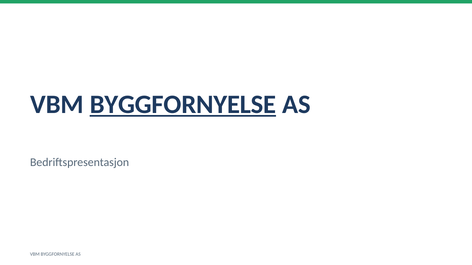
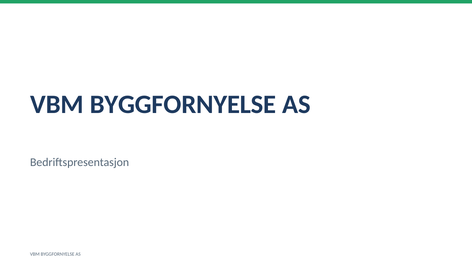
BYGGFORNYELSE at (183, 105) underline: present -> none
